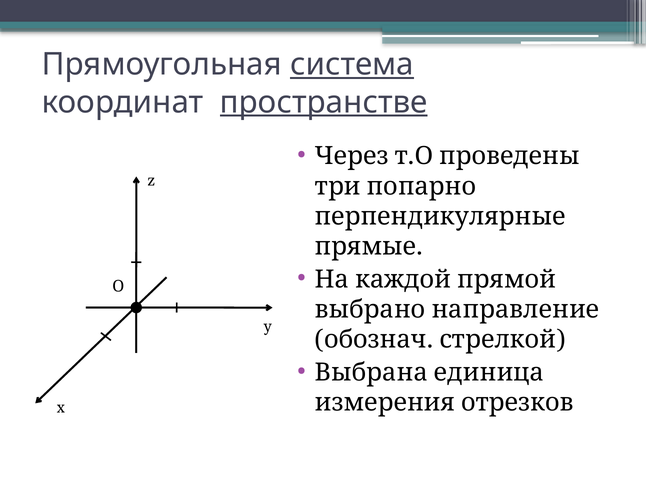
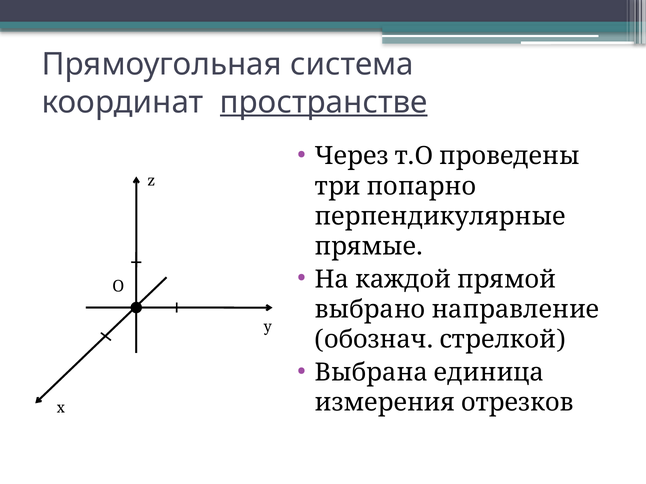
система underline: present -> none
